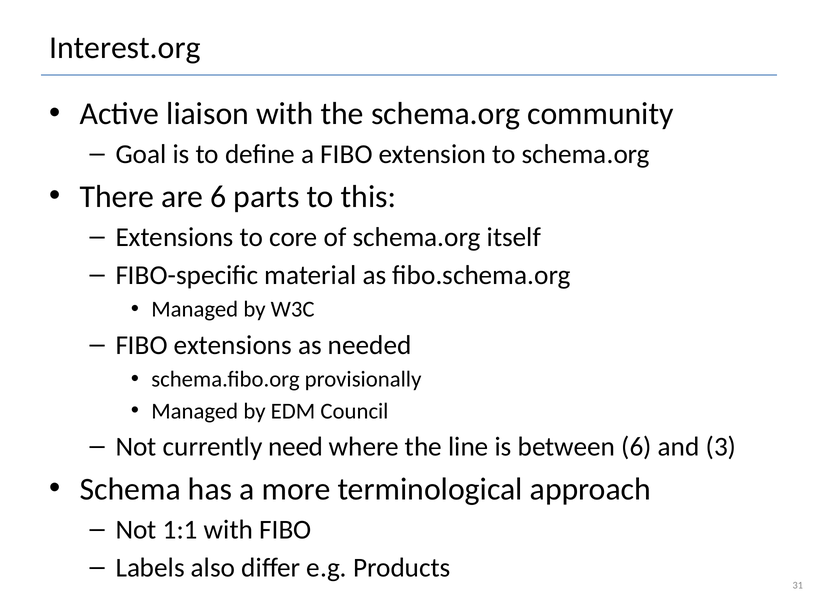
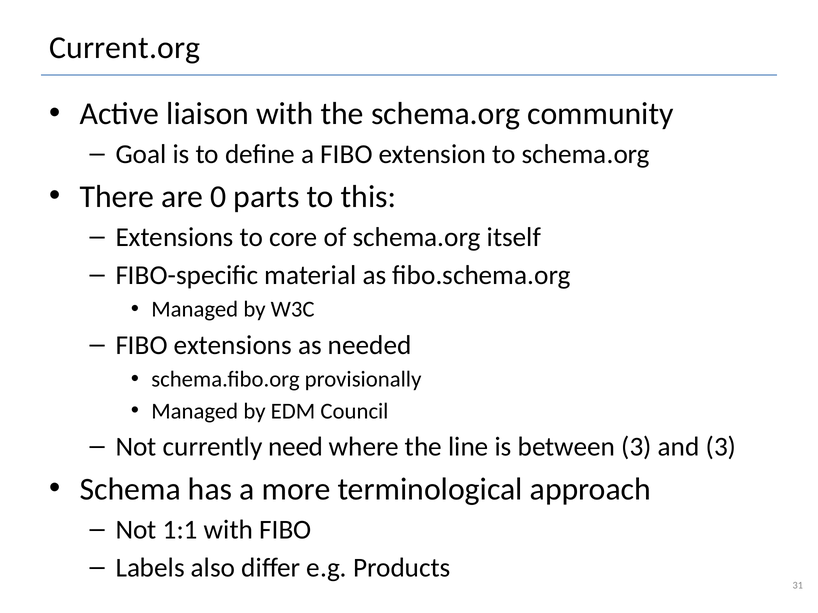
Interest.org: Interest.org -> Current.org
are 6: 6 -> 0
between 6: 6 -> 3
